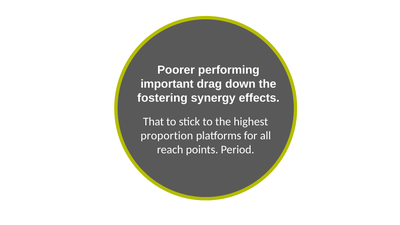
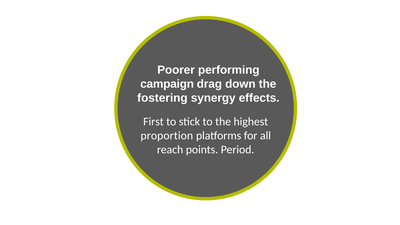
important: important -> campaign
That: That -> First
